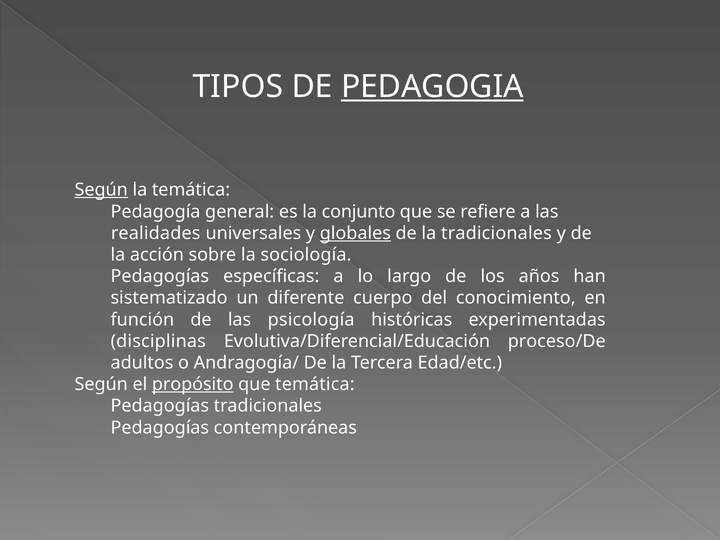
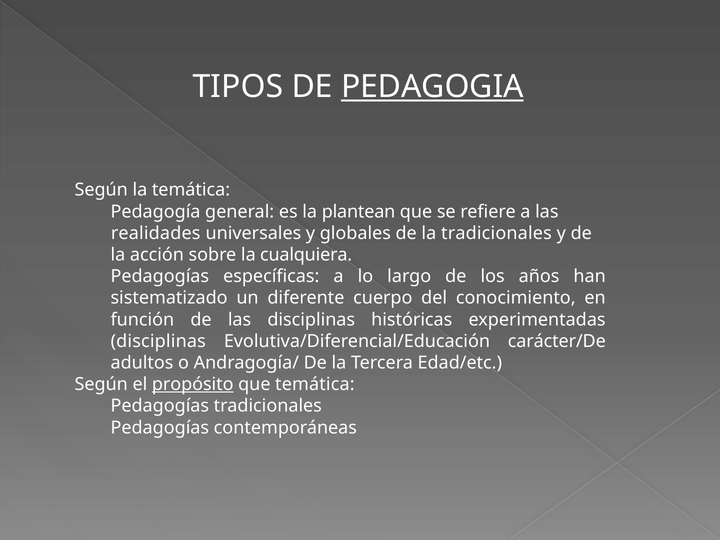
Según at (101, 190) underline: present -> none
conjunto: conjunto -> plantean
globales underline: present -> none
sociología: sociología -> cualquiera
las psicología: psicología -> disciplinas
proceso/De: proceso/De -> carácter/De
